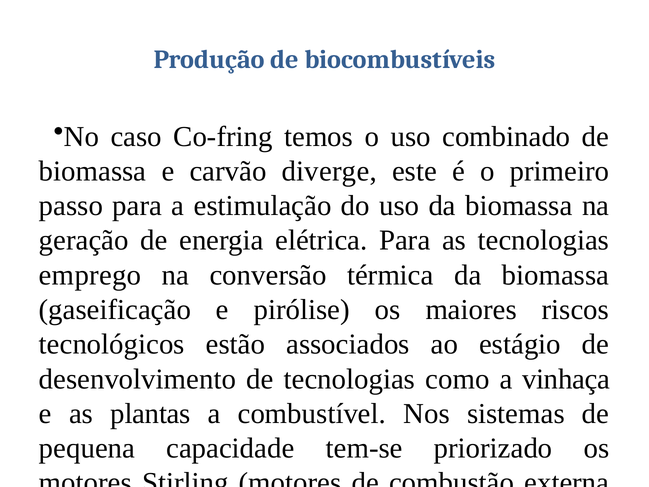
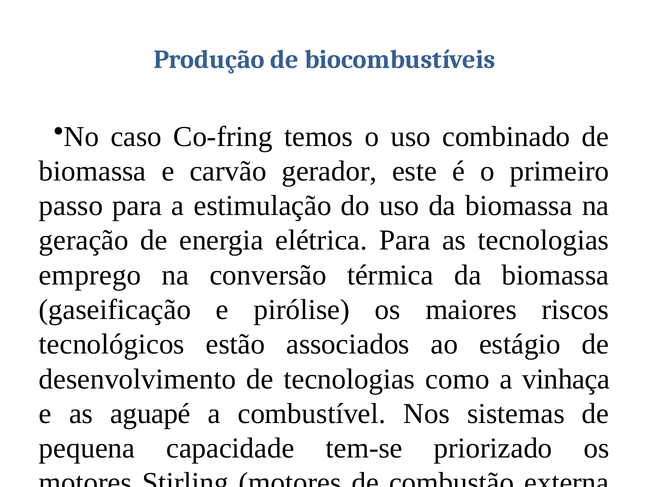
diverge: diverge -> gerador
plantas: plantas -> aguapé
